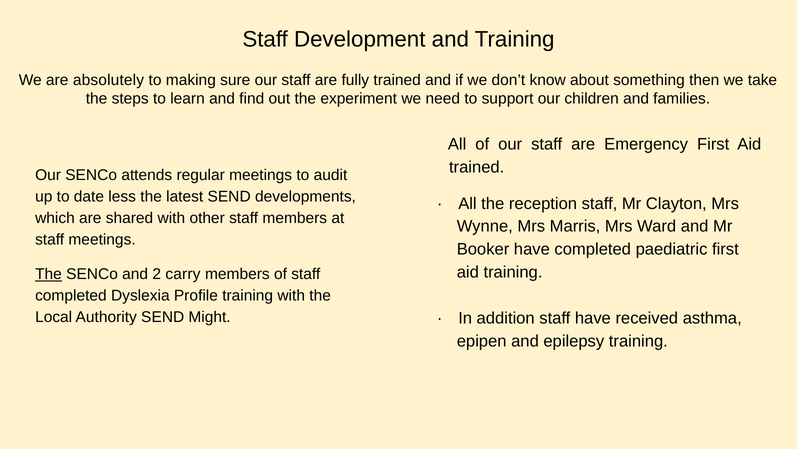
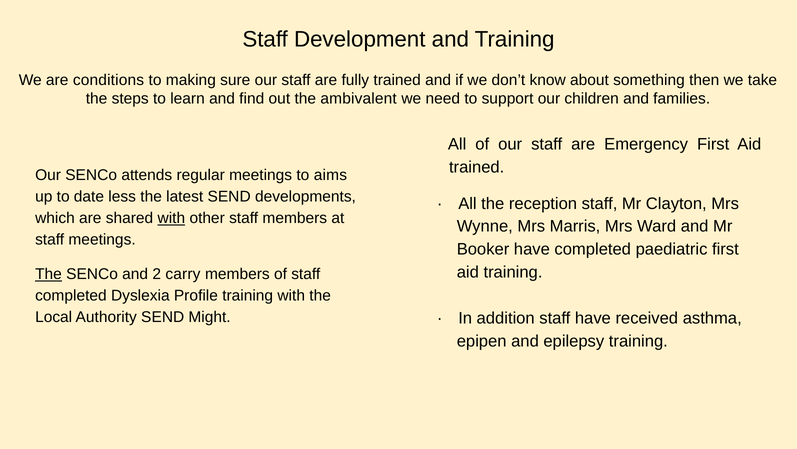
absolutely: absolutely -> conditions
experiment: experiment -> ambivalent
audit: audit -> aims
with at (171, 218) underline: none -> present
